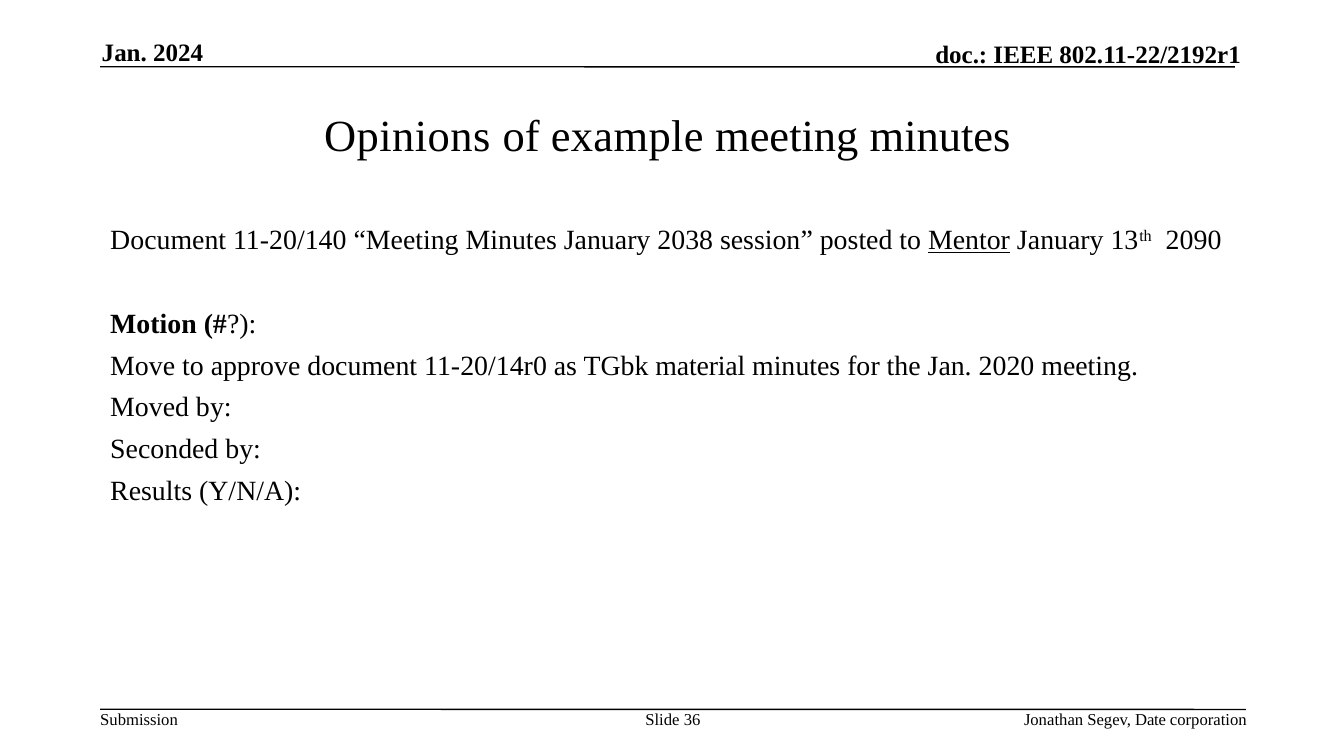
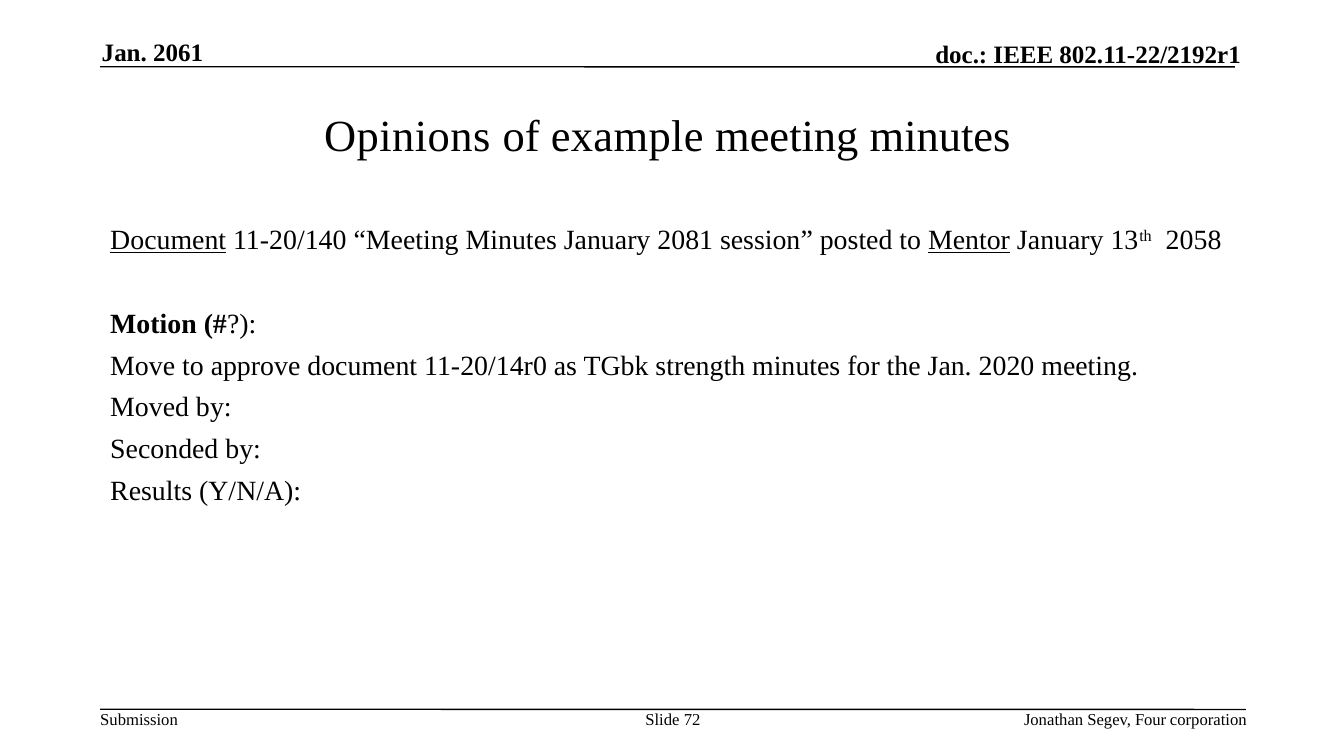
2024: 2024 -> 2061
Document at (168, 241) underline: none -> present
2038: 2038 -> 2081
2090: 2090 -> 2058
material: material -> strength
36: 36 -> 72
Date: Date -> Four
